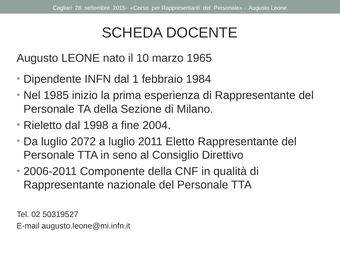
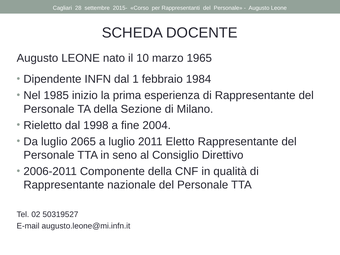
2072: 2072 -> 2065
